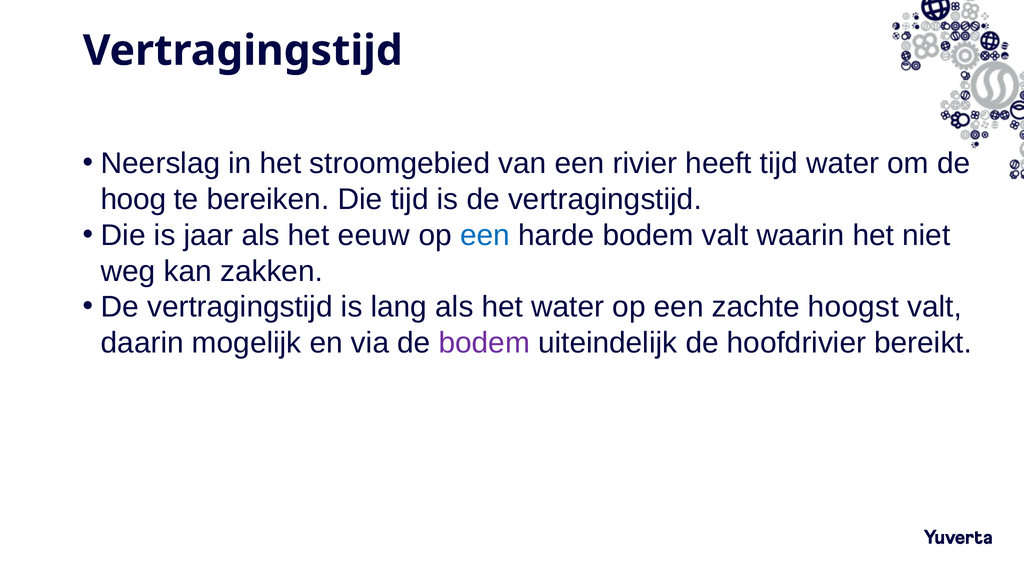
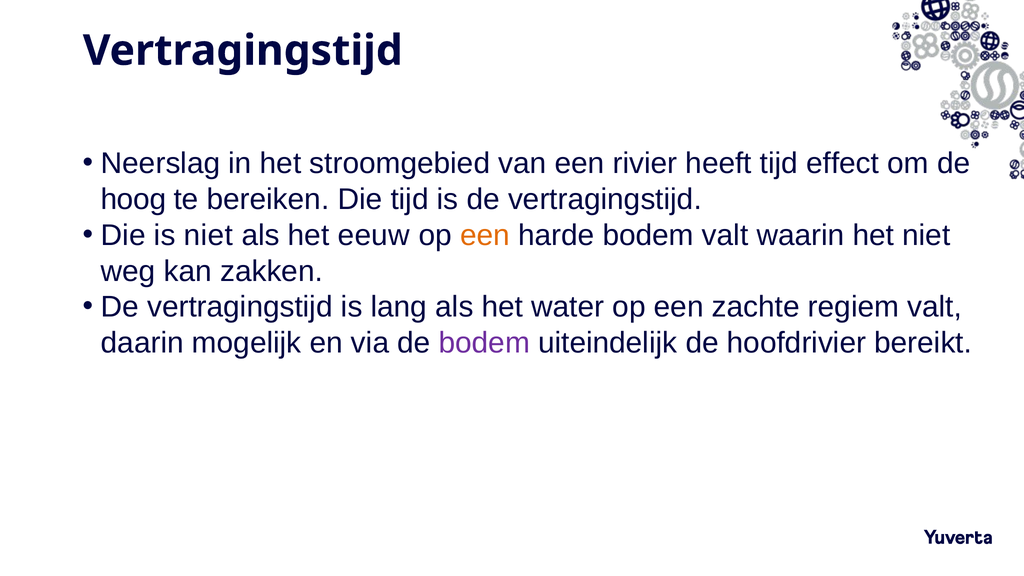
tijd water: water -> effect
is jaar: jaar -> niet
een at (485, 235) colour: blue -> orange
hoogst: hoogst -> regiem
